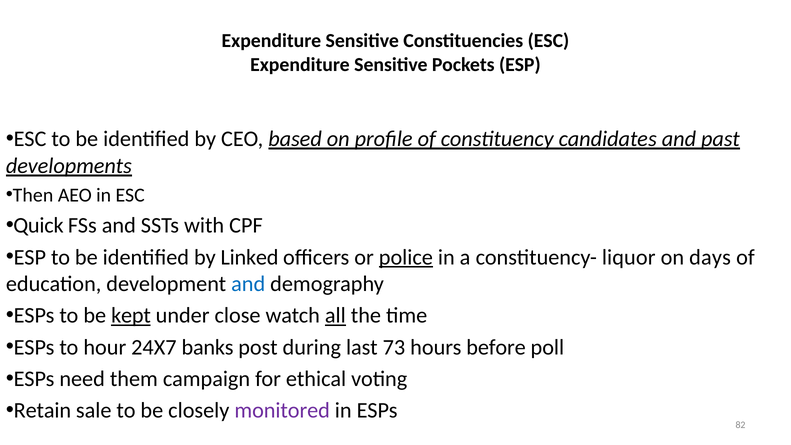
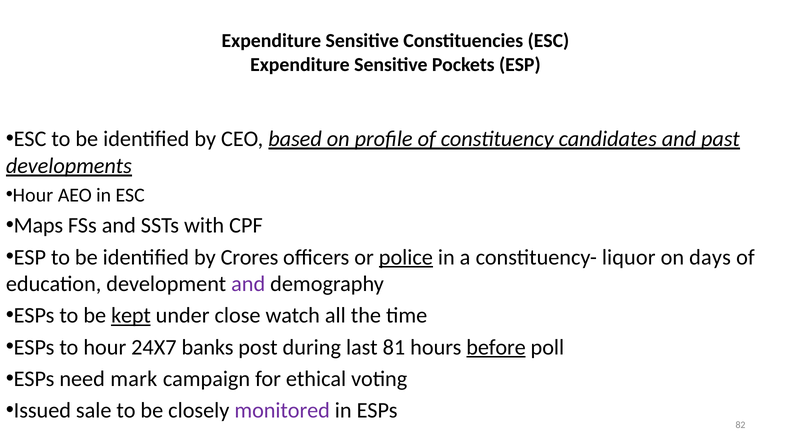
Then at (33, 195): Then -> Hour
Quick: Quick -> Maps
Linked: Linked -> Crores
and at (248, 284) colour: blue -> purple
all underline: present -> none
73: 73 -> 81
before underline: none -> present
them: them -> mark
Retain: Retain -> Issued
